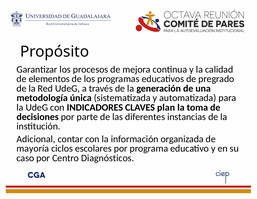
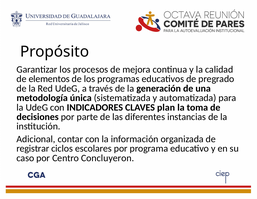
mayoría: mayoría -> registrar
Diagnósticos: Diagnósticos -> Concluyeron
